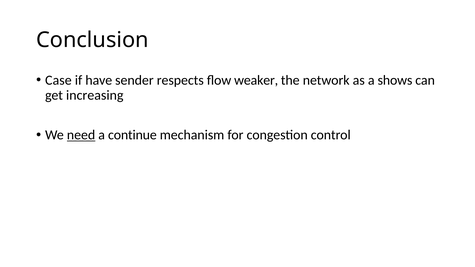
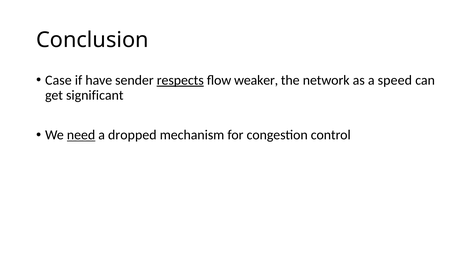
respects underline: none -> present
shows: shows -> speed
increasing: increasing -> significant
continue: continue -> dropped
